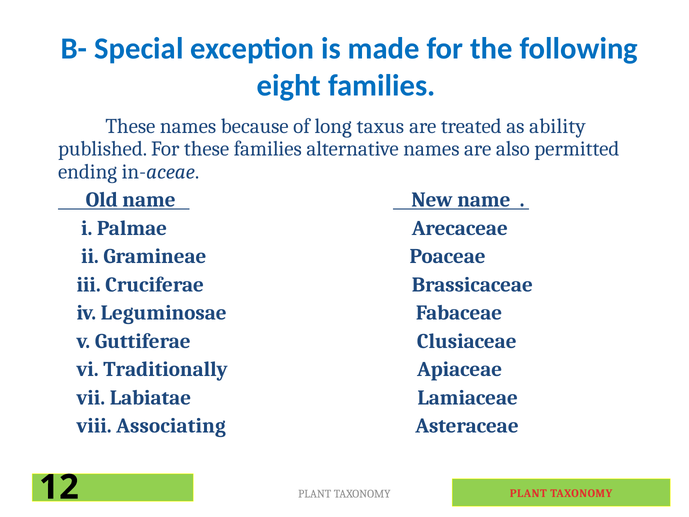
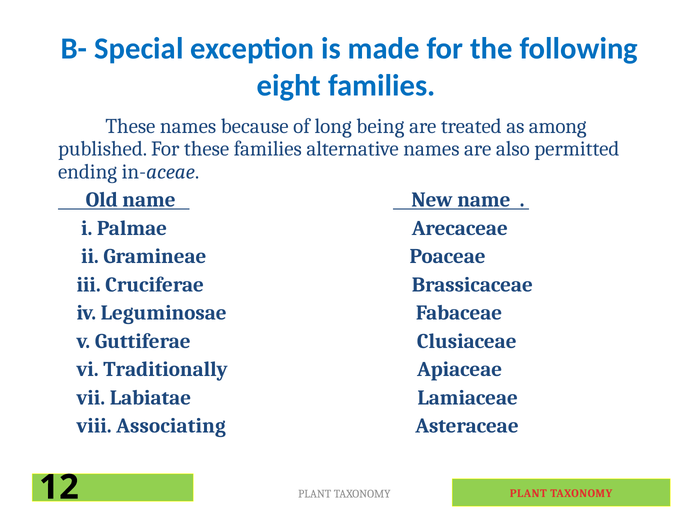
taxus: taxus -> being
ability: ability -> among
